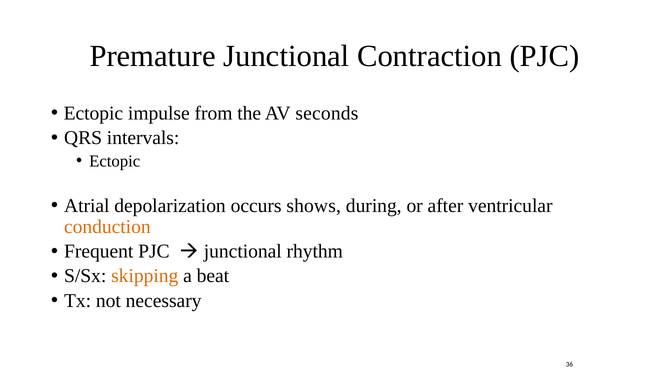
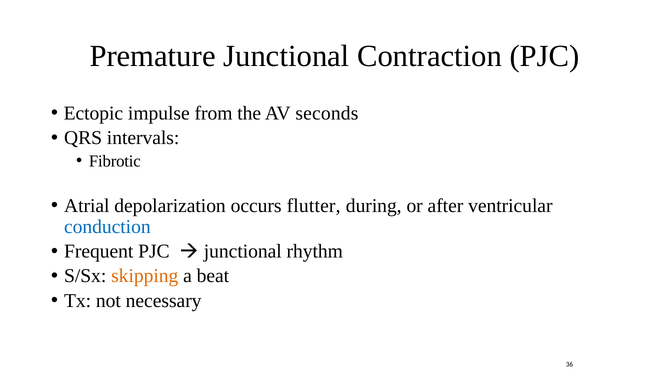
Ectopic at (115, 161): Ectopic -> Fibrotic
shows: shows -> flutter
conduction colour: orange -> blue
